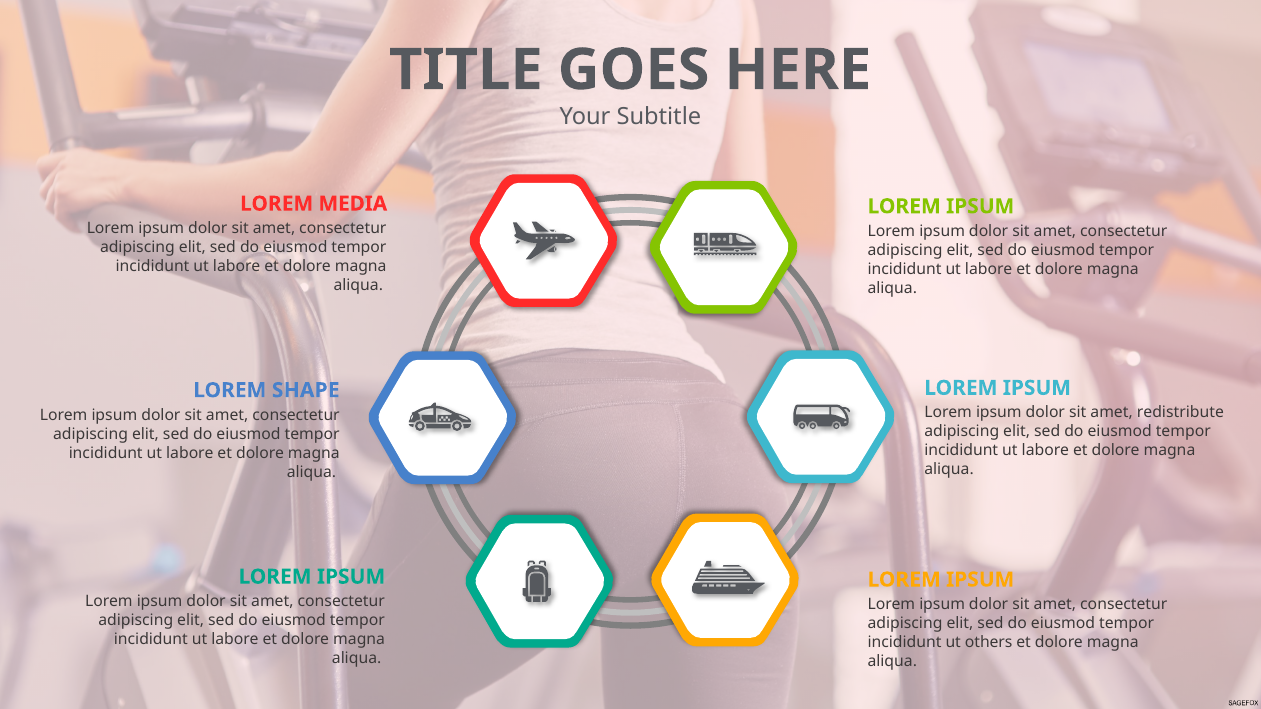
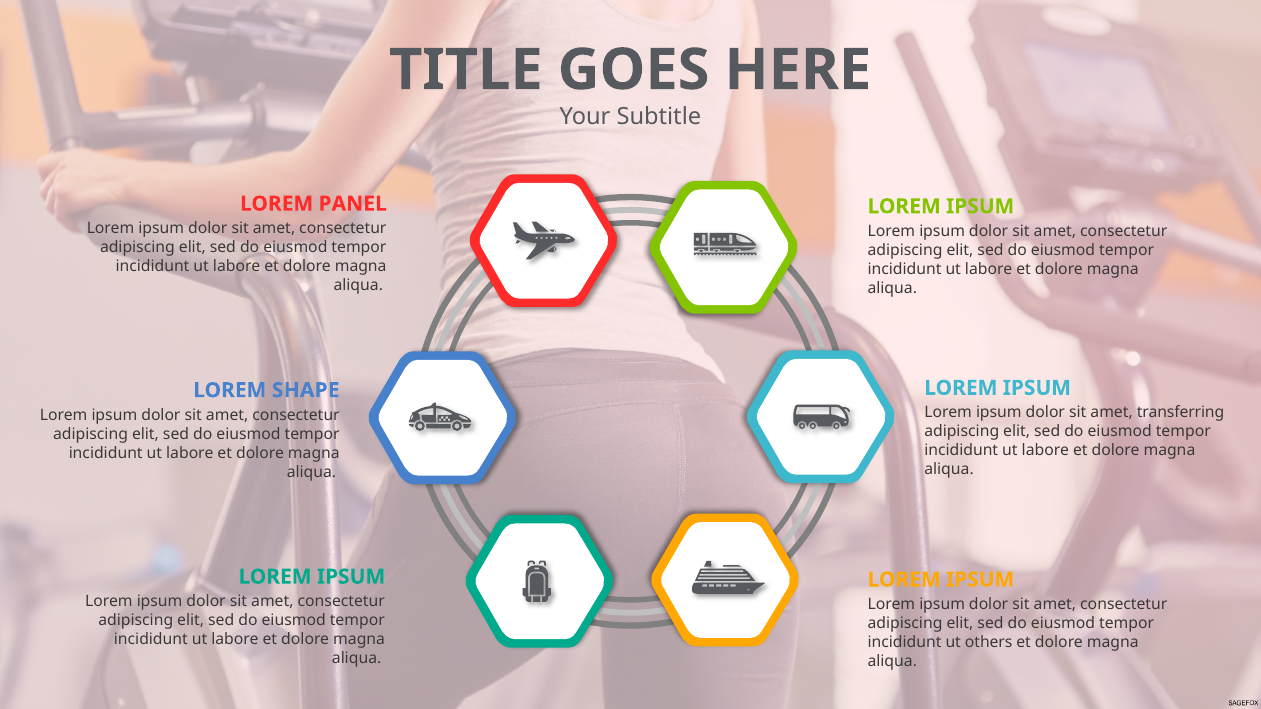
MEDIA: MEDIA -> PANEL
redistribute: redistribute -> transferring
